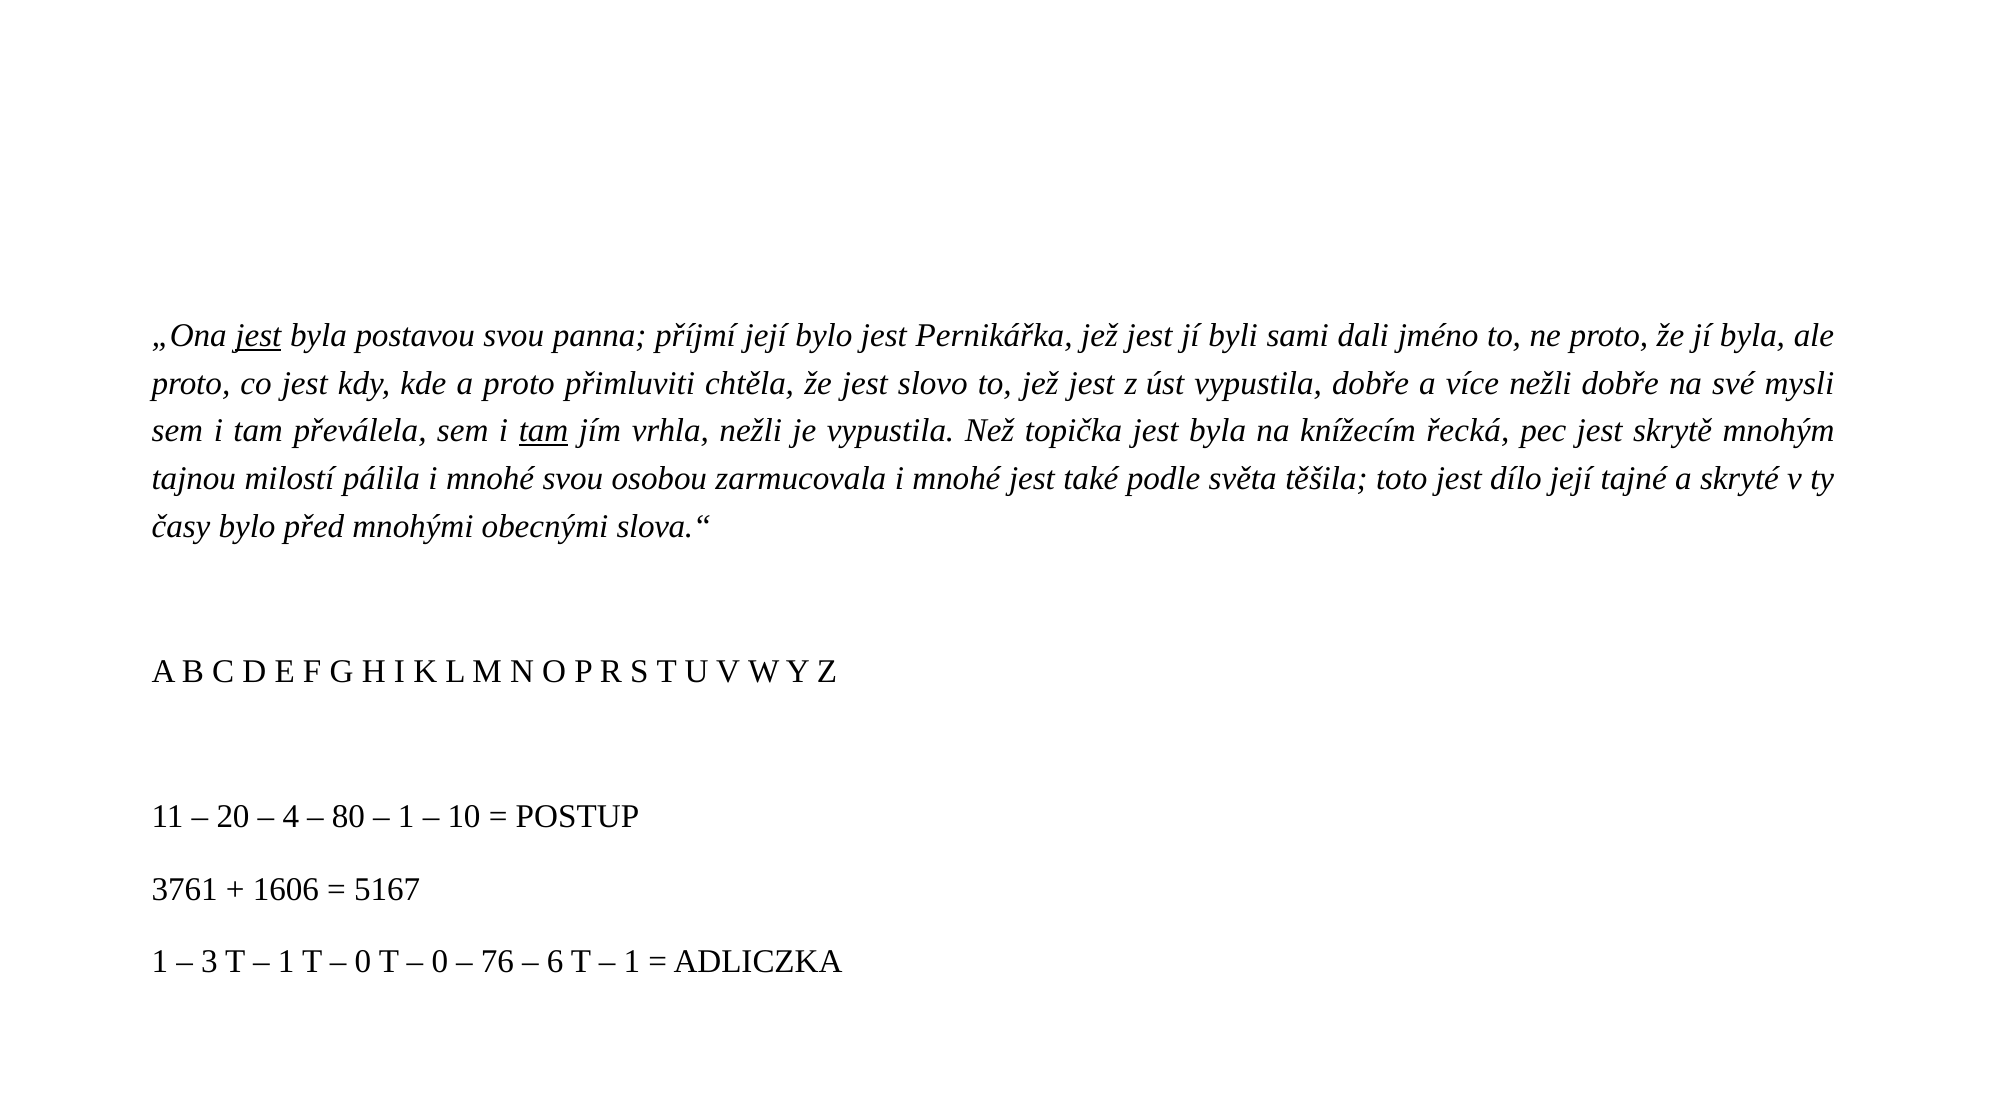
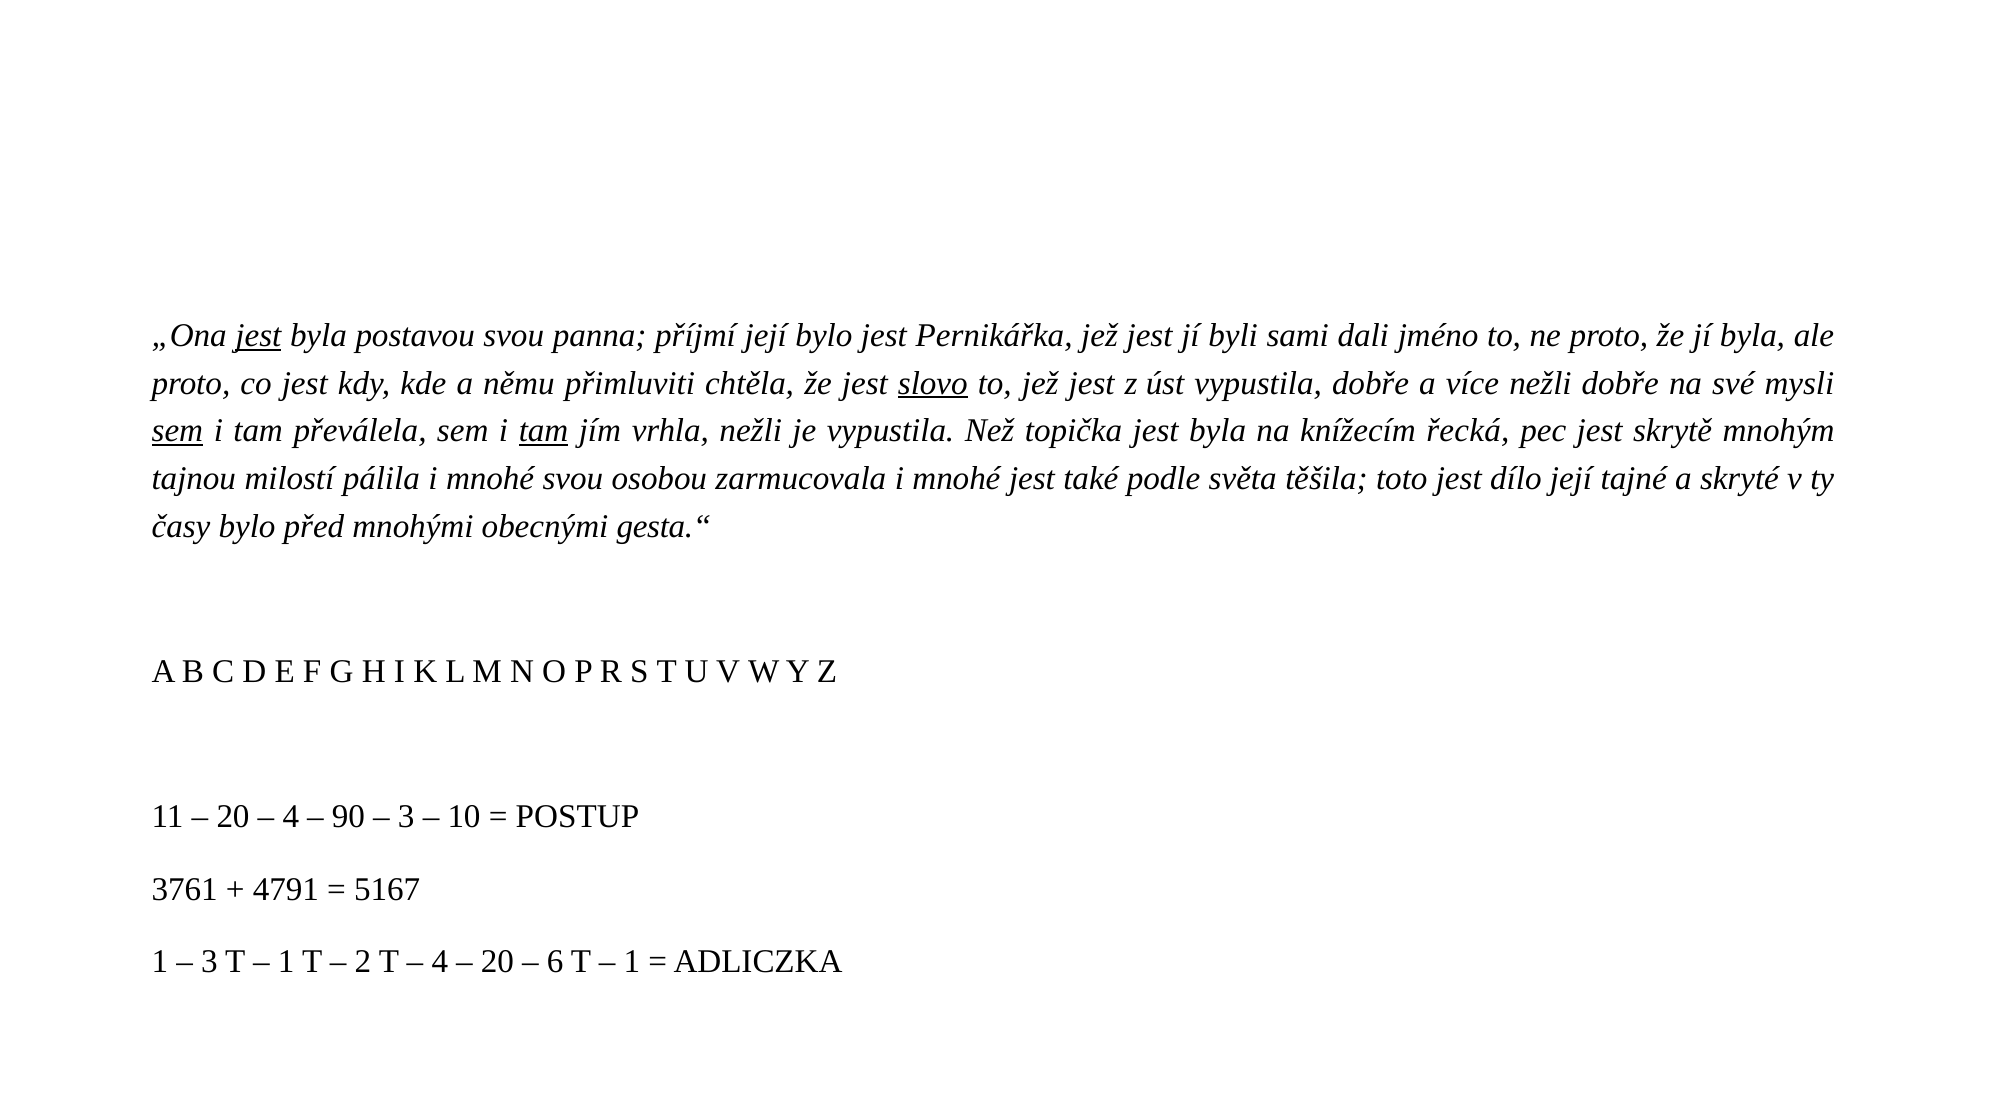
a proto: proto -> němu
slovo underline: none -> present
sem at (177, 431) underline: none -> present
slova.“: slova.“ -> gesta.“
80: 80 -> 90
1 at (406, 817): 1 -> 3
1606: 1606 -> 4791
0 at (363, 962): 0 -> 2
0 at (440, 962): 0 -> 4
76 at (497, 962): 76 -> 20
